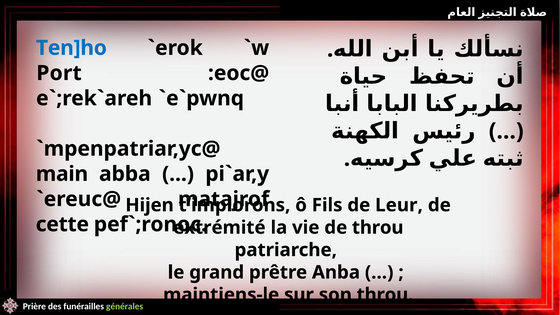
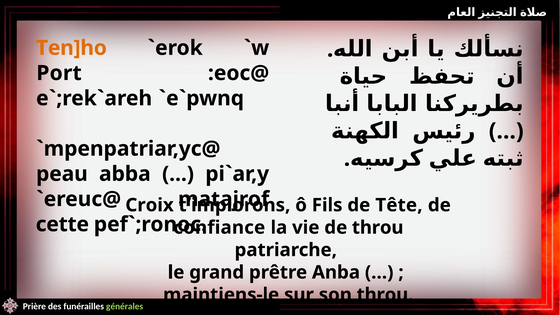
Ten]ho colour: blue -> orange
main: main -> peau
Hijen: Hijen -> Croix
Leur: Leur -> Tête
extrémité: extrémité -> confiance
